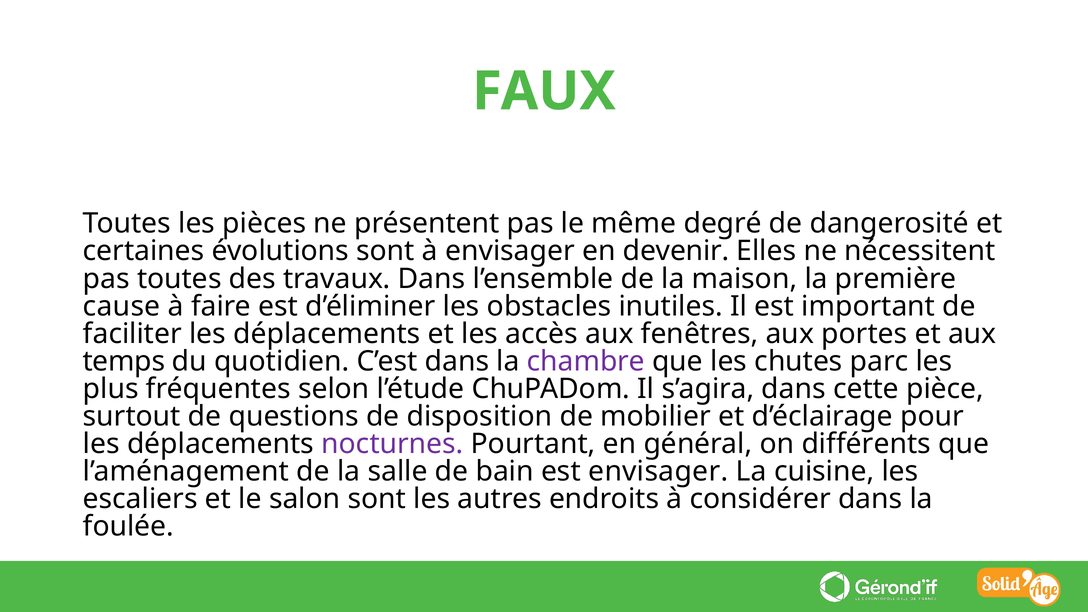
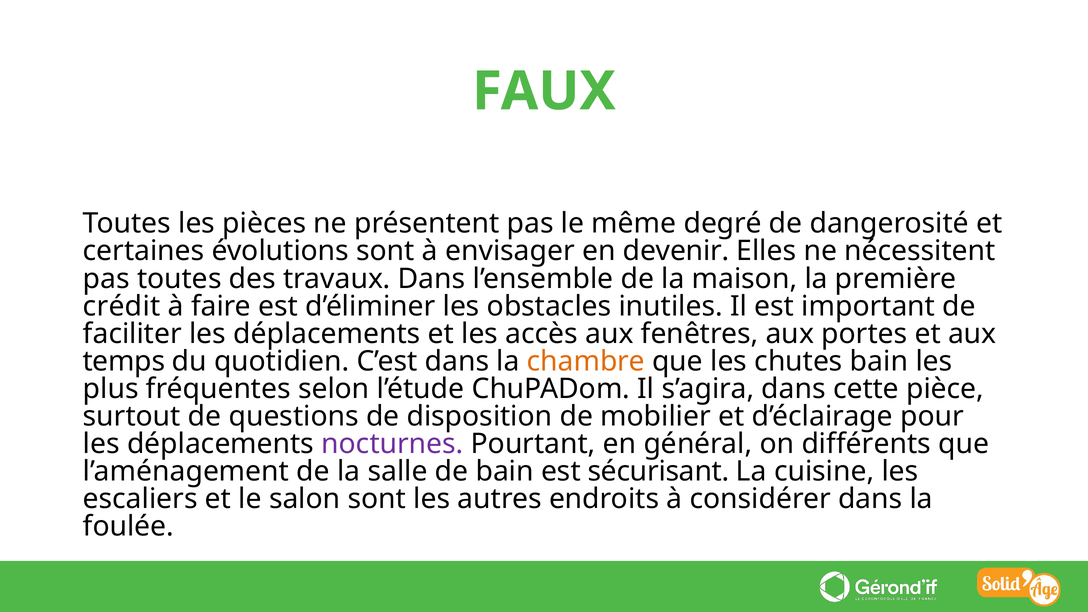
cause: cause -> crédit
chambre colour: purple -> orange
chutes parc: parc -> bain
est envisager: envisager -> sécurisant
